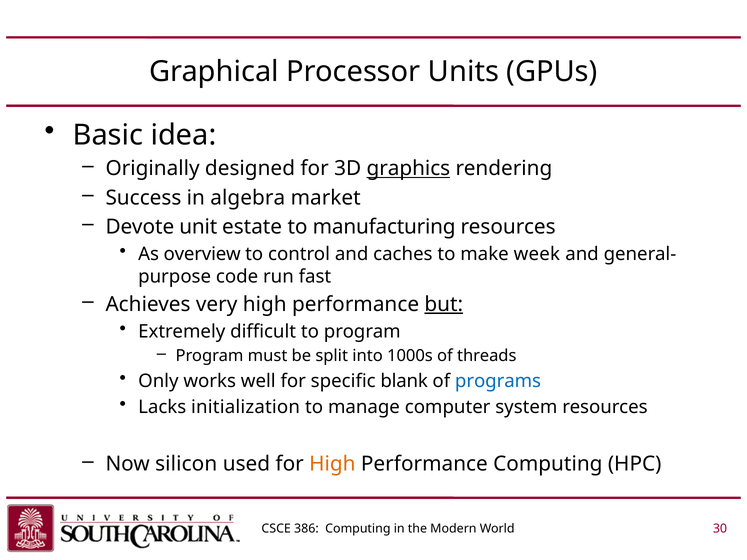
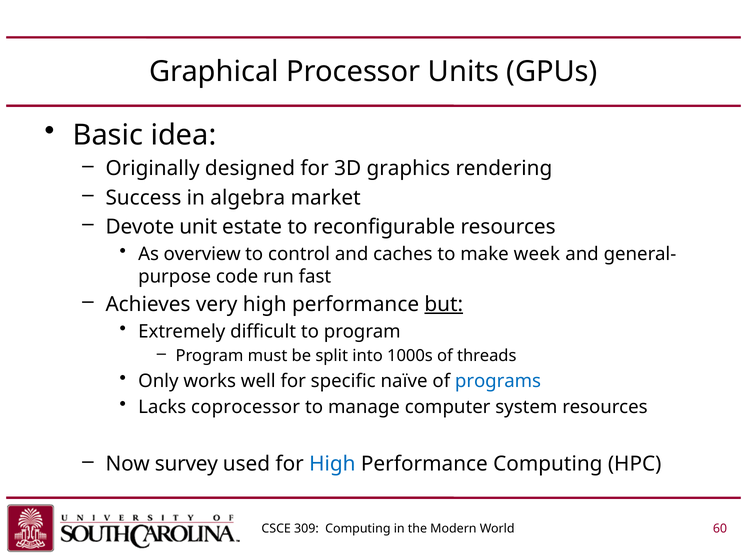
graphics underline: present -> none
manufacturing: manufacturing -> reconfigurable
blank: blank -> naïve
initialization: initialization -> coprocessor
silicon: silicon -> survey
High at (332, 464) colour: orange -> blue
386: 386 -> 309
30: 30 -> 60
